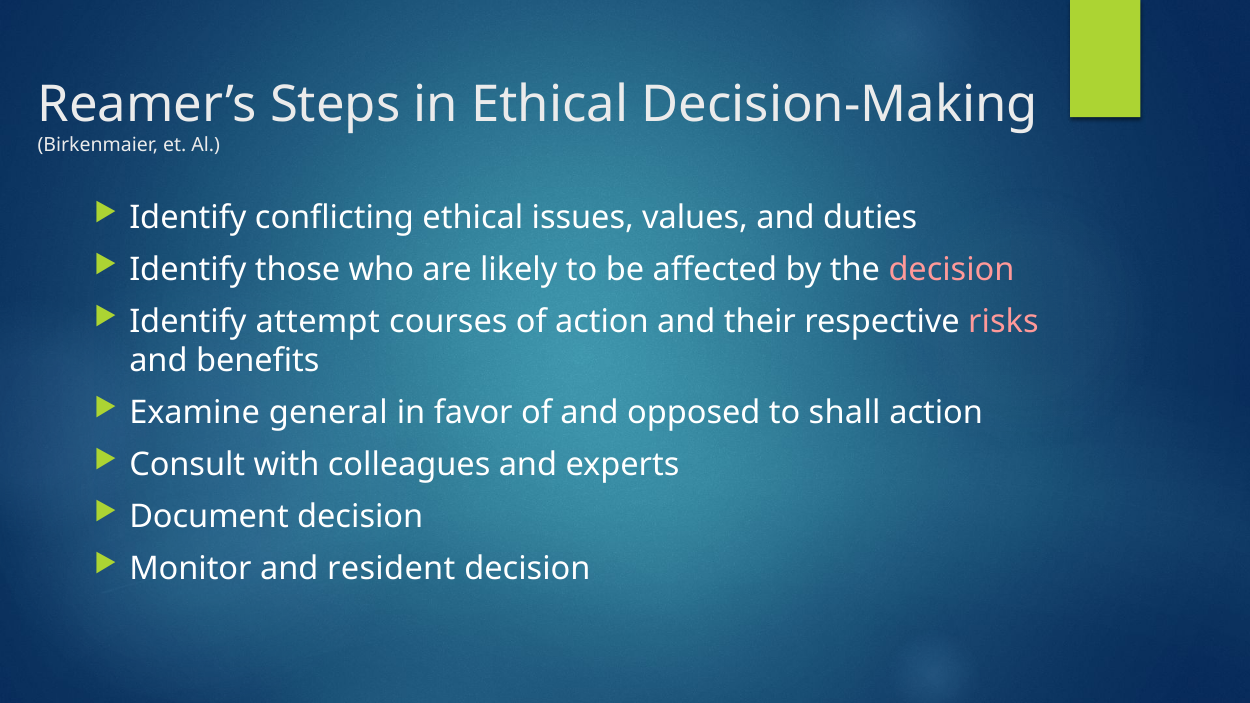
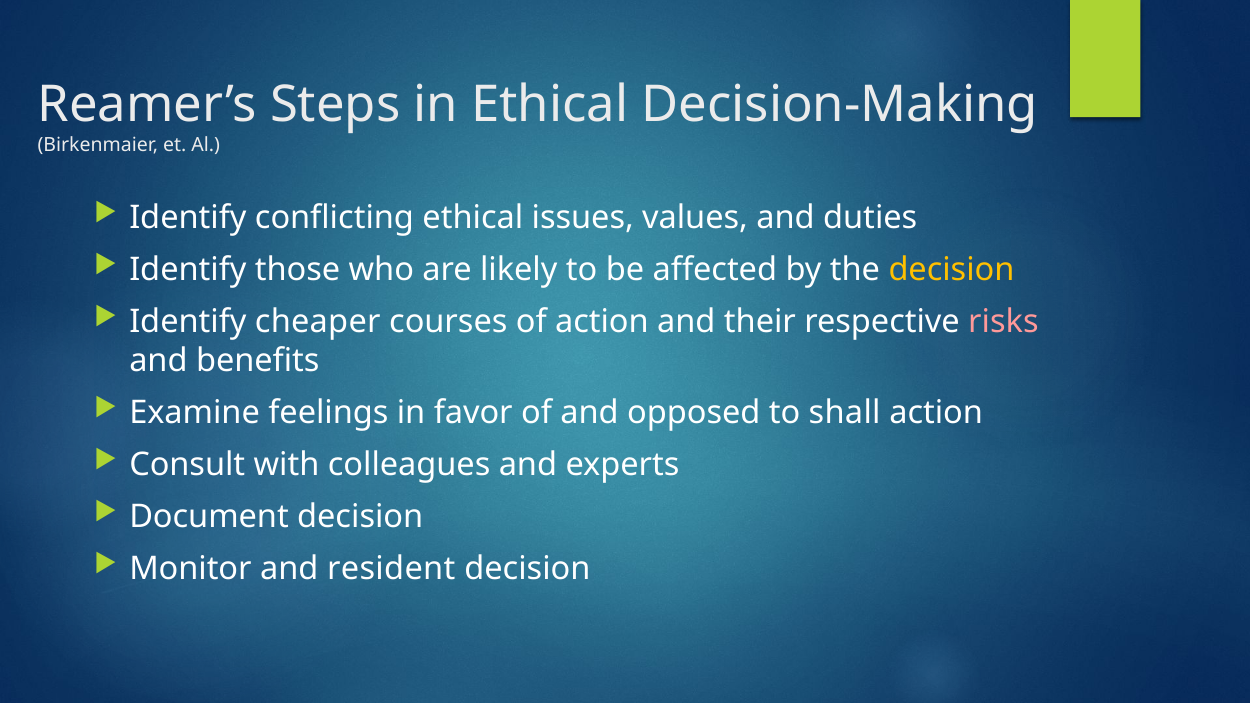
decision at (951, 270) colour: pink -> yellow
attempt: attempt -> cheaper
general: general -> feelings
